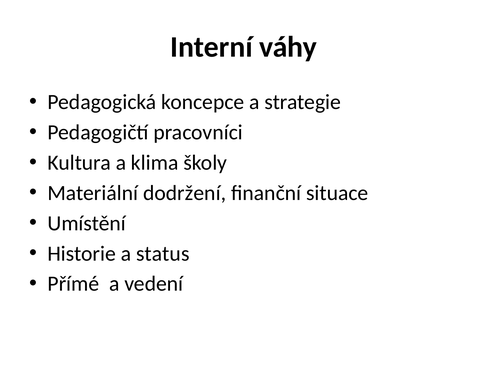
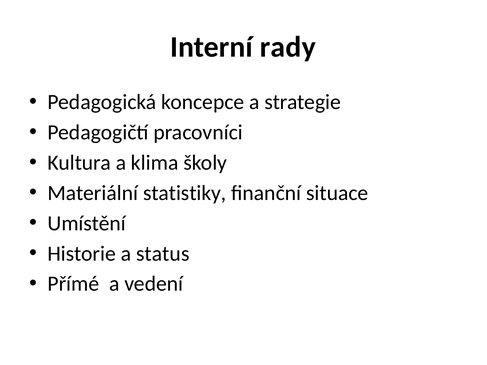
váhy: váhy -> rady
dodržení: dodržení -> statistiky
